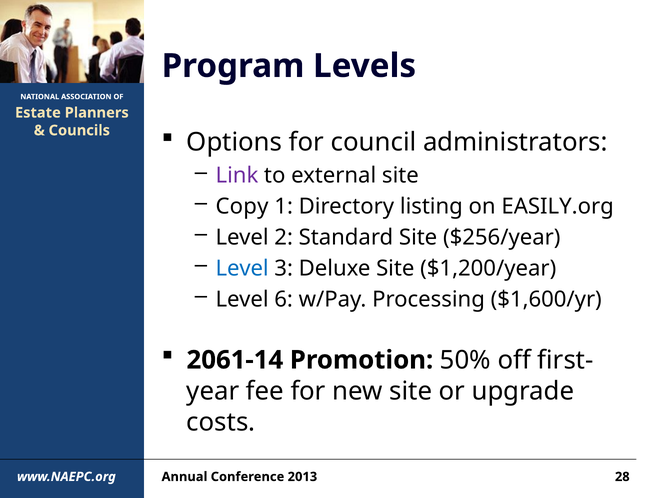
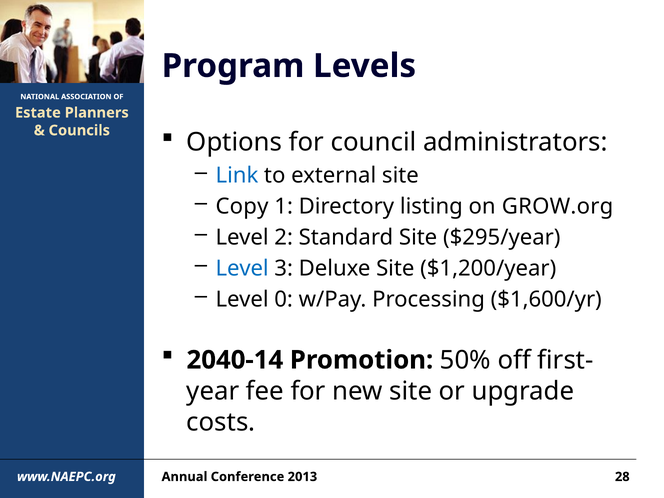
Link colour: purple -> blue
EASILY.org: EASILY.org -> GROW.org
$256/year: $256/year -> $295/year
6: 6 -> 0
2061-14: 2061-14 -> 2040-14
